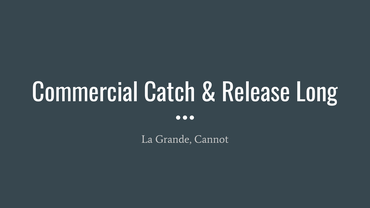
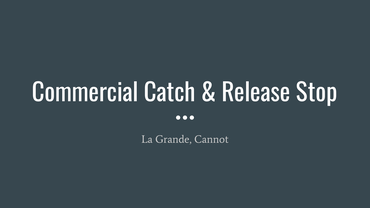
Long: Long -> Stop
